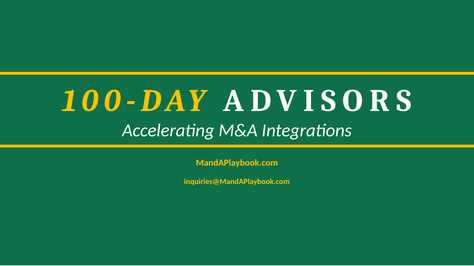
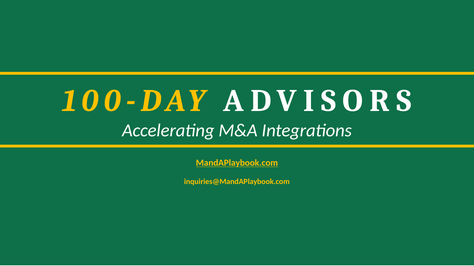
MandAPlaybook.com underline: none -> present
